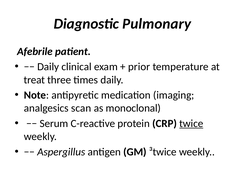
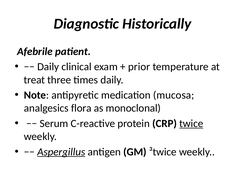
Pulmonary: Pulmonary -> Historically
imaging: imaging -> mucosa
scan: scan -> flora
Aspergillus underline: none -> present
